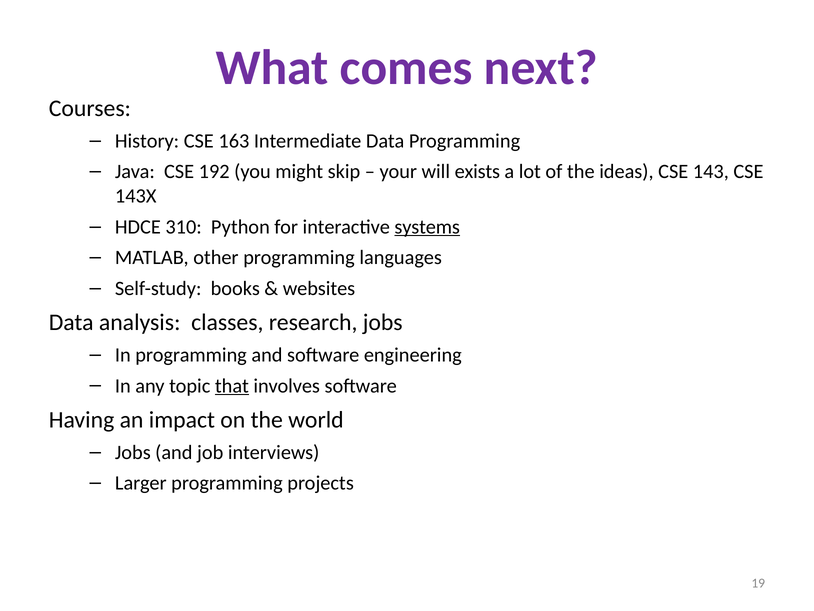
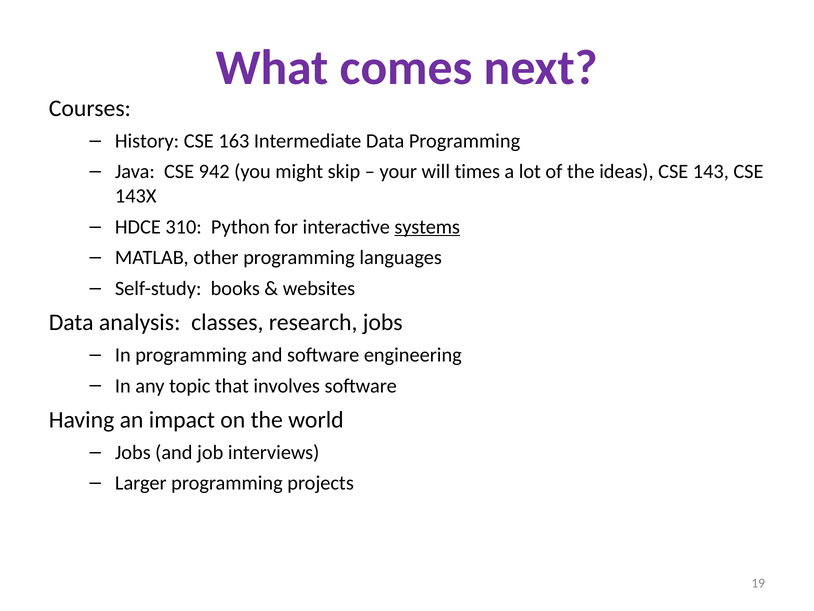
192: 192 -> 942
exists: exists -> times
that underline: present -> none
